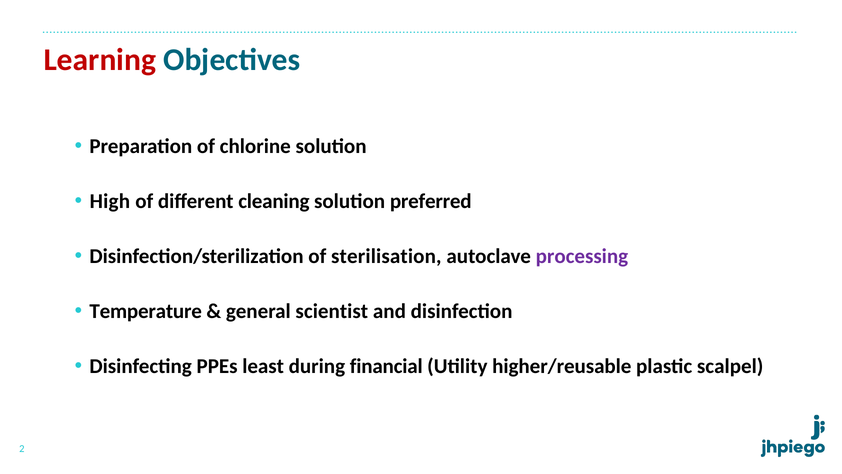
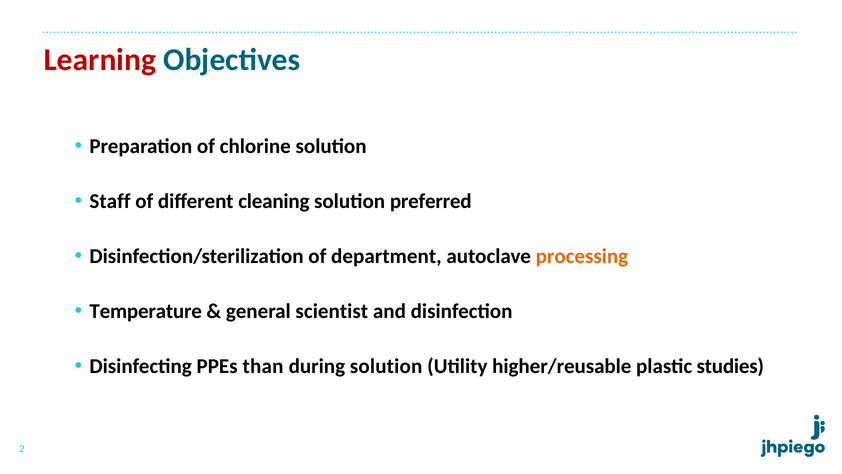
High: High -> Staff
sterilisation: sterilisation -> department
processing colour: purple -> orange
least: least -> than
during financial: financial -> solution
scalpel: scalpel -> studies
